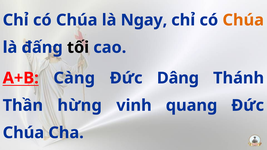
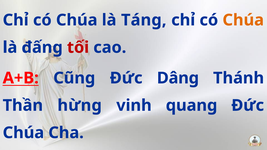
Ngay: Ngay -> Táng
tối colour: black -> red
Càng: Càng -> Cũng
